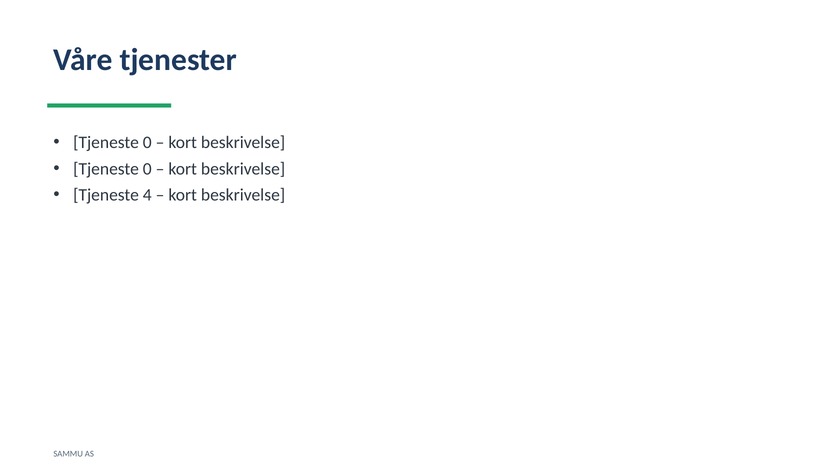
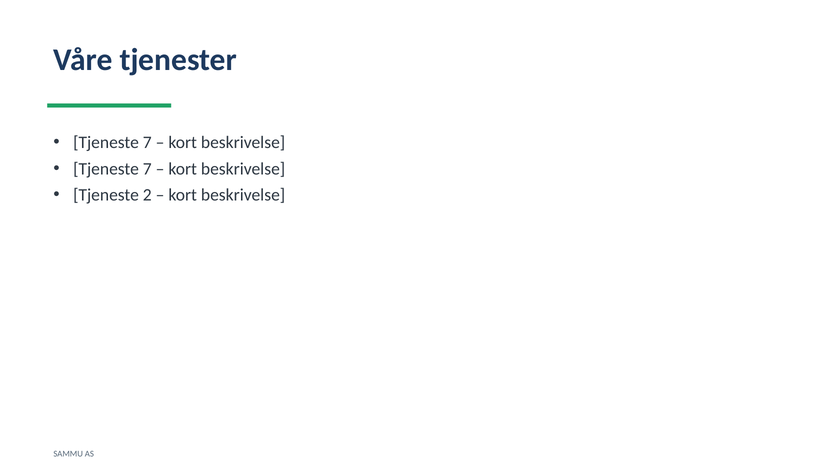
0 at (147, 142): 0 -> 7
0 at (147, 169): 0 -> 7
4: 4 -> 2
